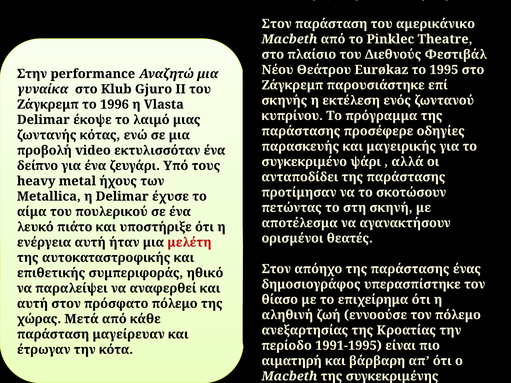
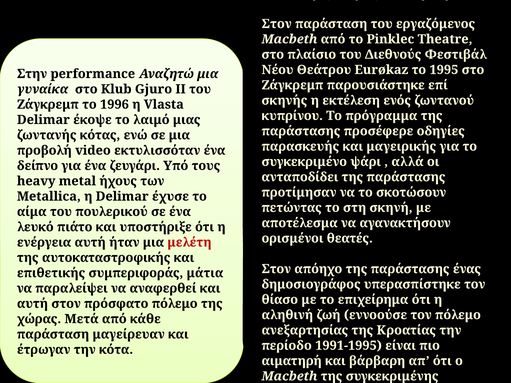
αμερικάνικο: αμερικάνικο -> εργαζόμενος
ηθικό: ηθικό -> μάτια
